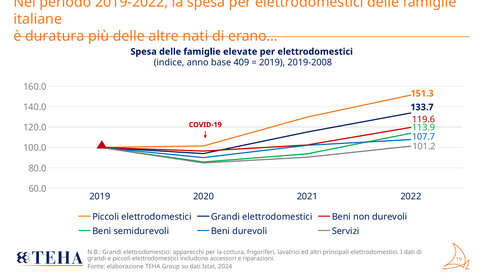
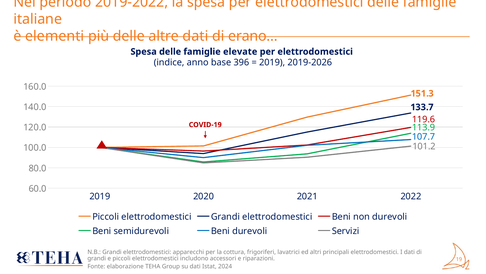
duratura: duratura -> elementi
altre nati: nati -> dati
409: 409 -> 396
2019-2008: 2019-2008 -> 2019-2026
